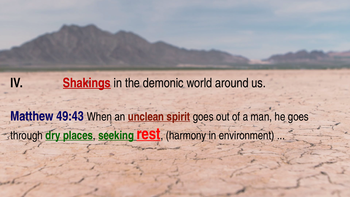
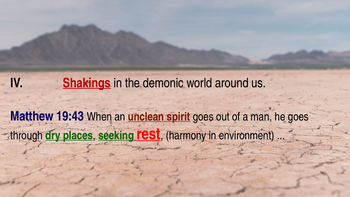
49:43: 49:43 -> 19:43
